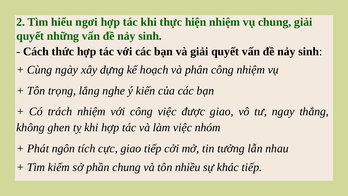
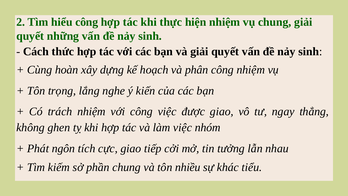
hiểu ngơi: ngơi -> công
ngày: ngày -> hoàn
khác tiếp: tiếp -> tiểu
